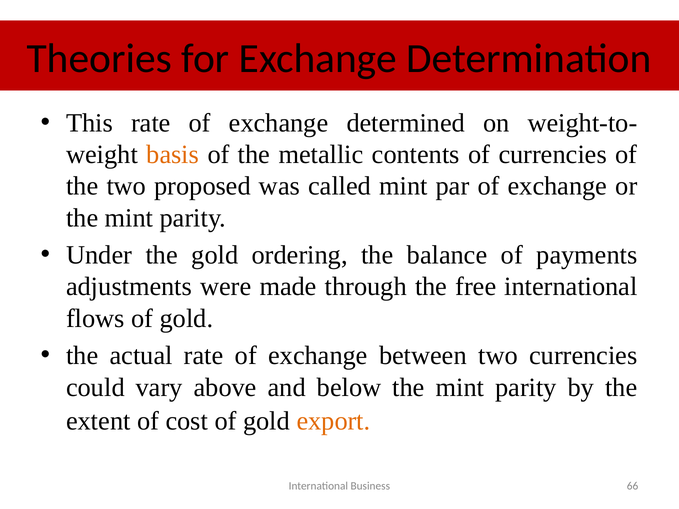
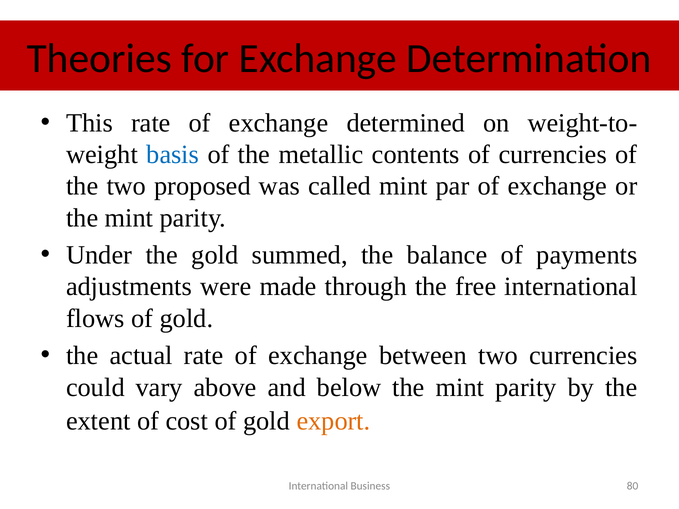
basis colour: orange -> blue
ordering: ordering -> summed
66: 66 -> 80
